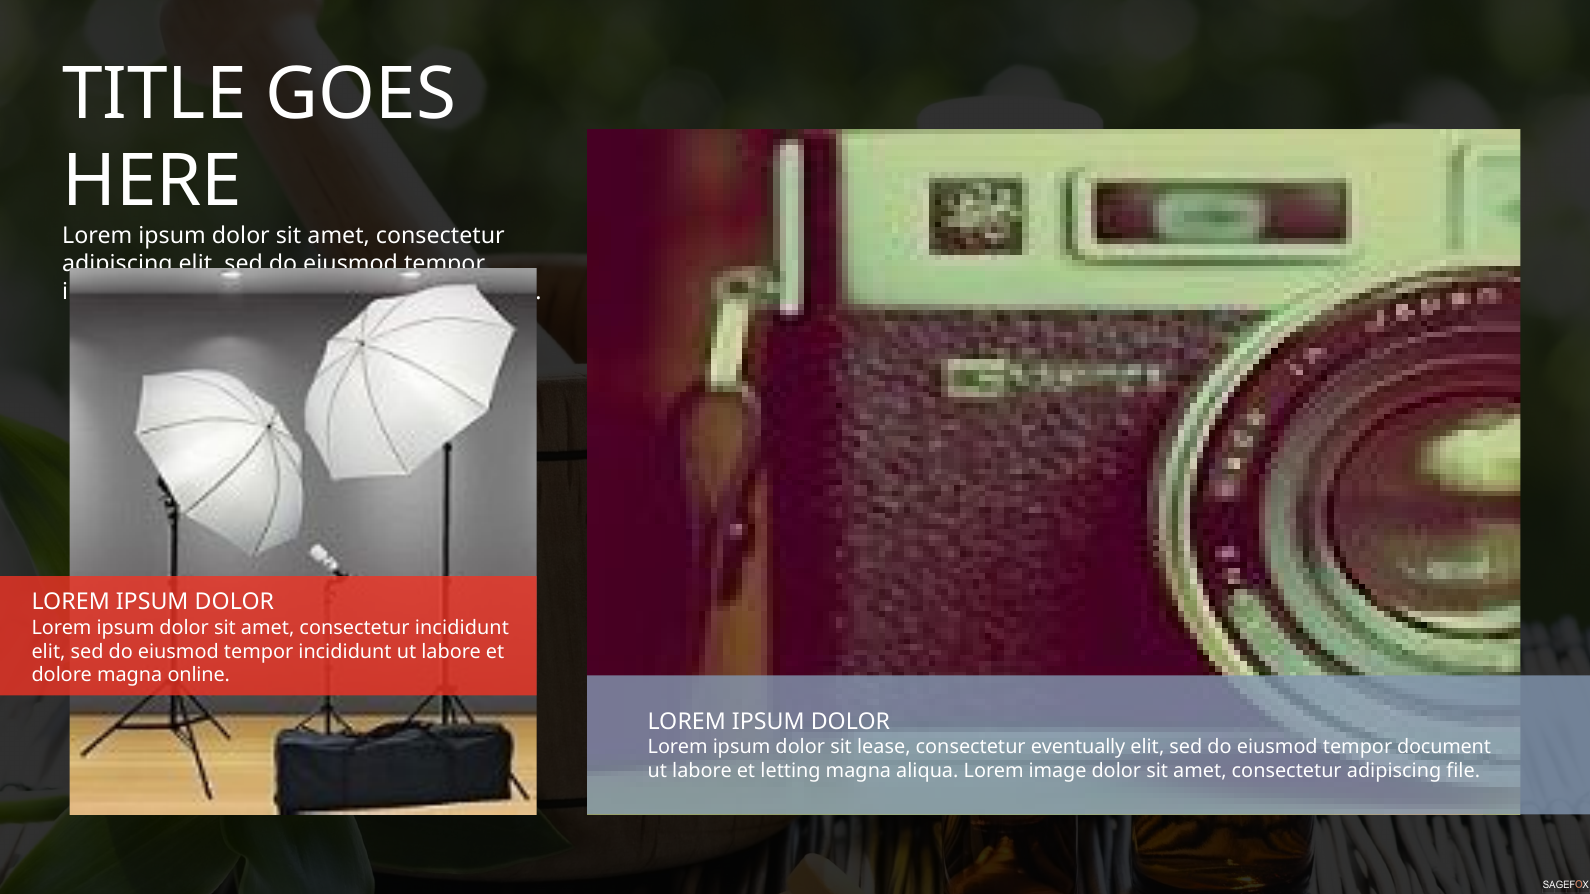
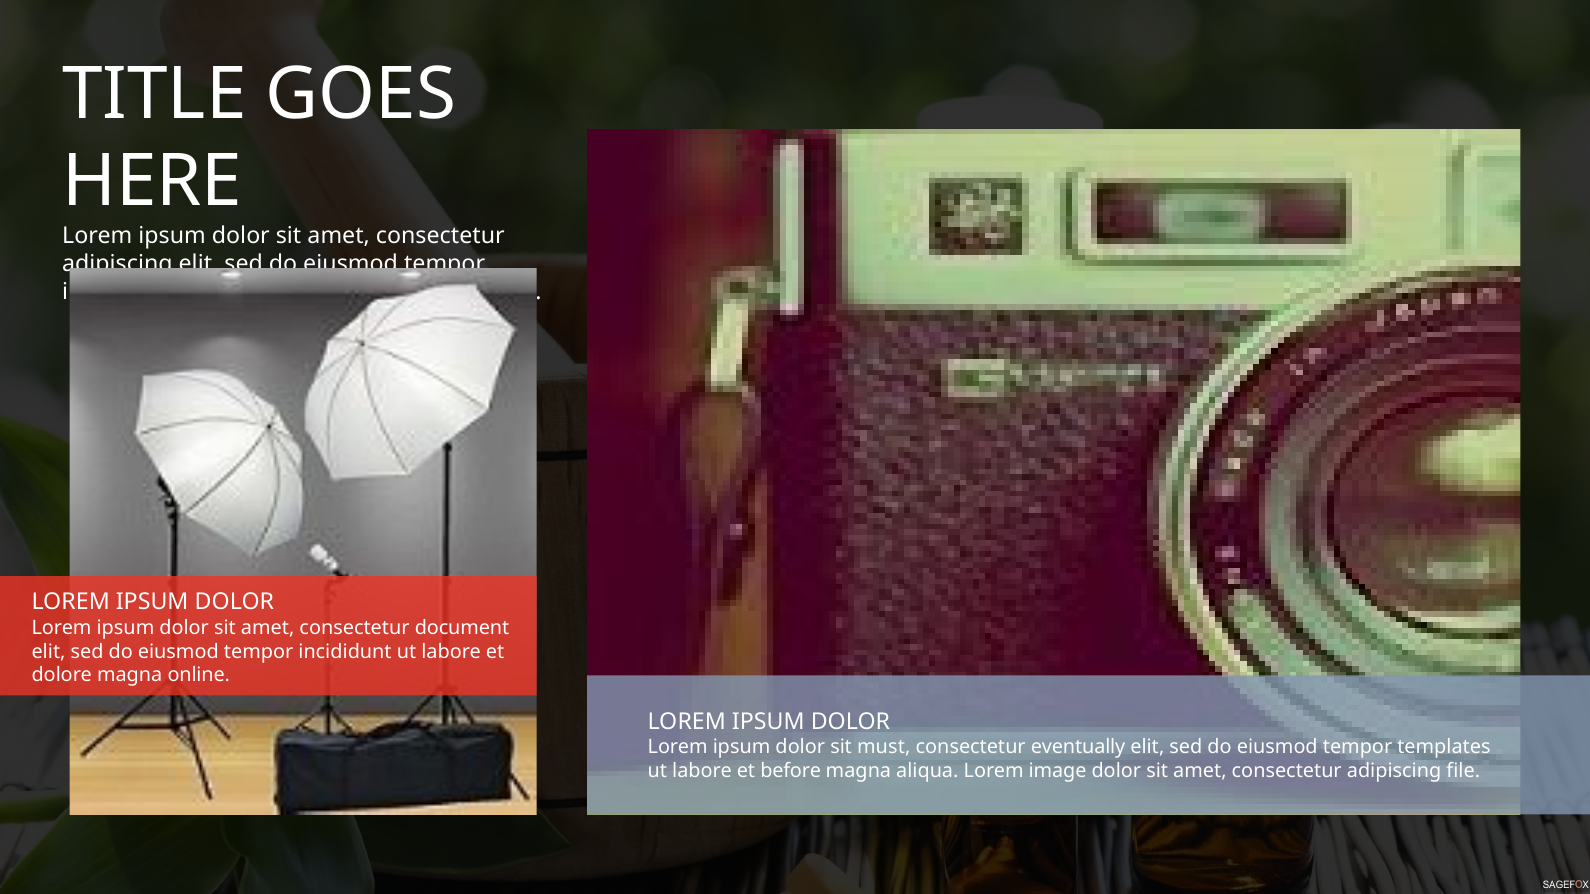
consectetur incididunt: incididunt -> document
lease: lease -> must
document: document -> templates
letting: letting -> before
